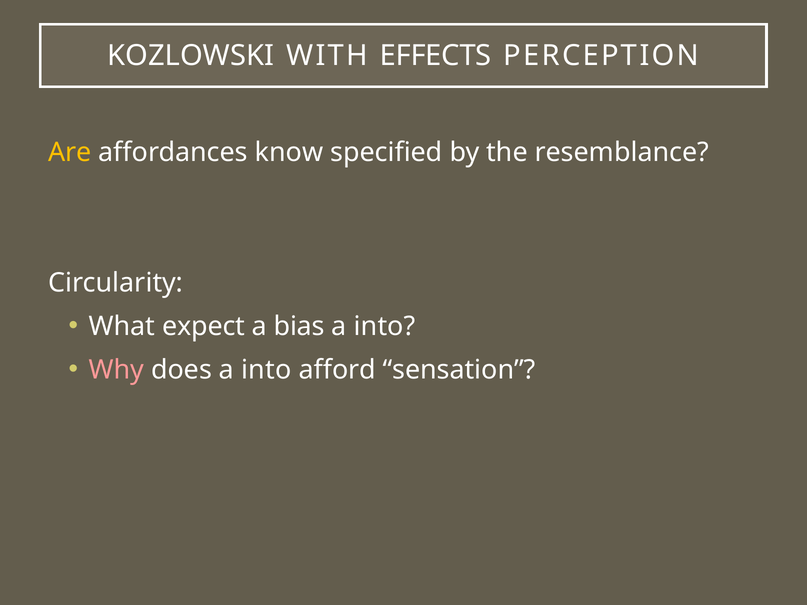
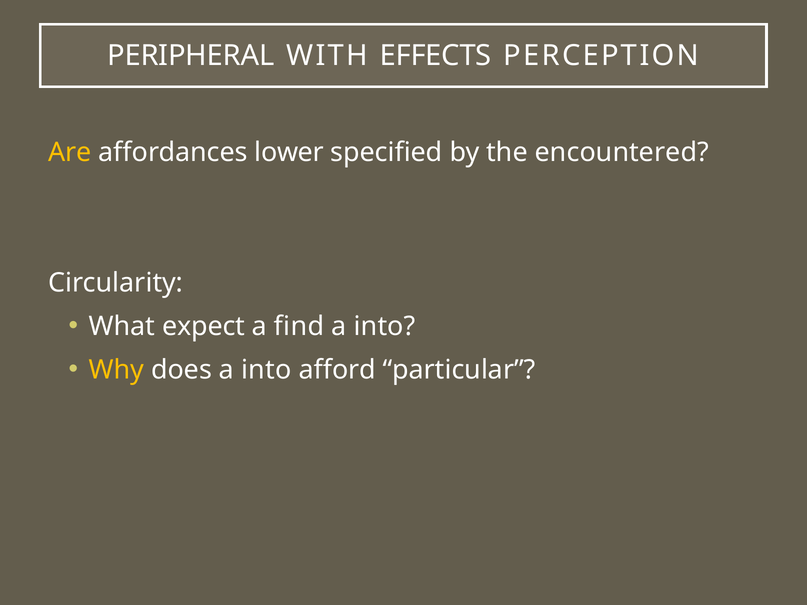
KOZLOWSKI: KOZLOWSKI -> PERIPHERAL
know: know -> lower
resemblance: resemblance -> encountered
bias: bias -> find
Why colour: pink -> yellow
sensation: sensation -> particular
